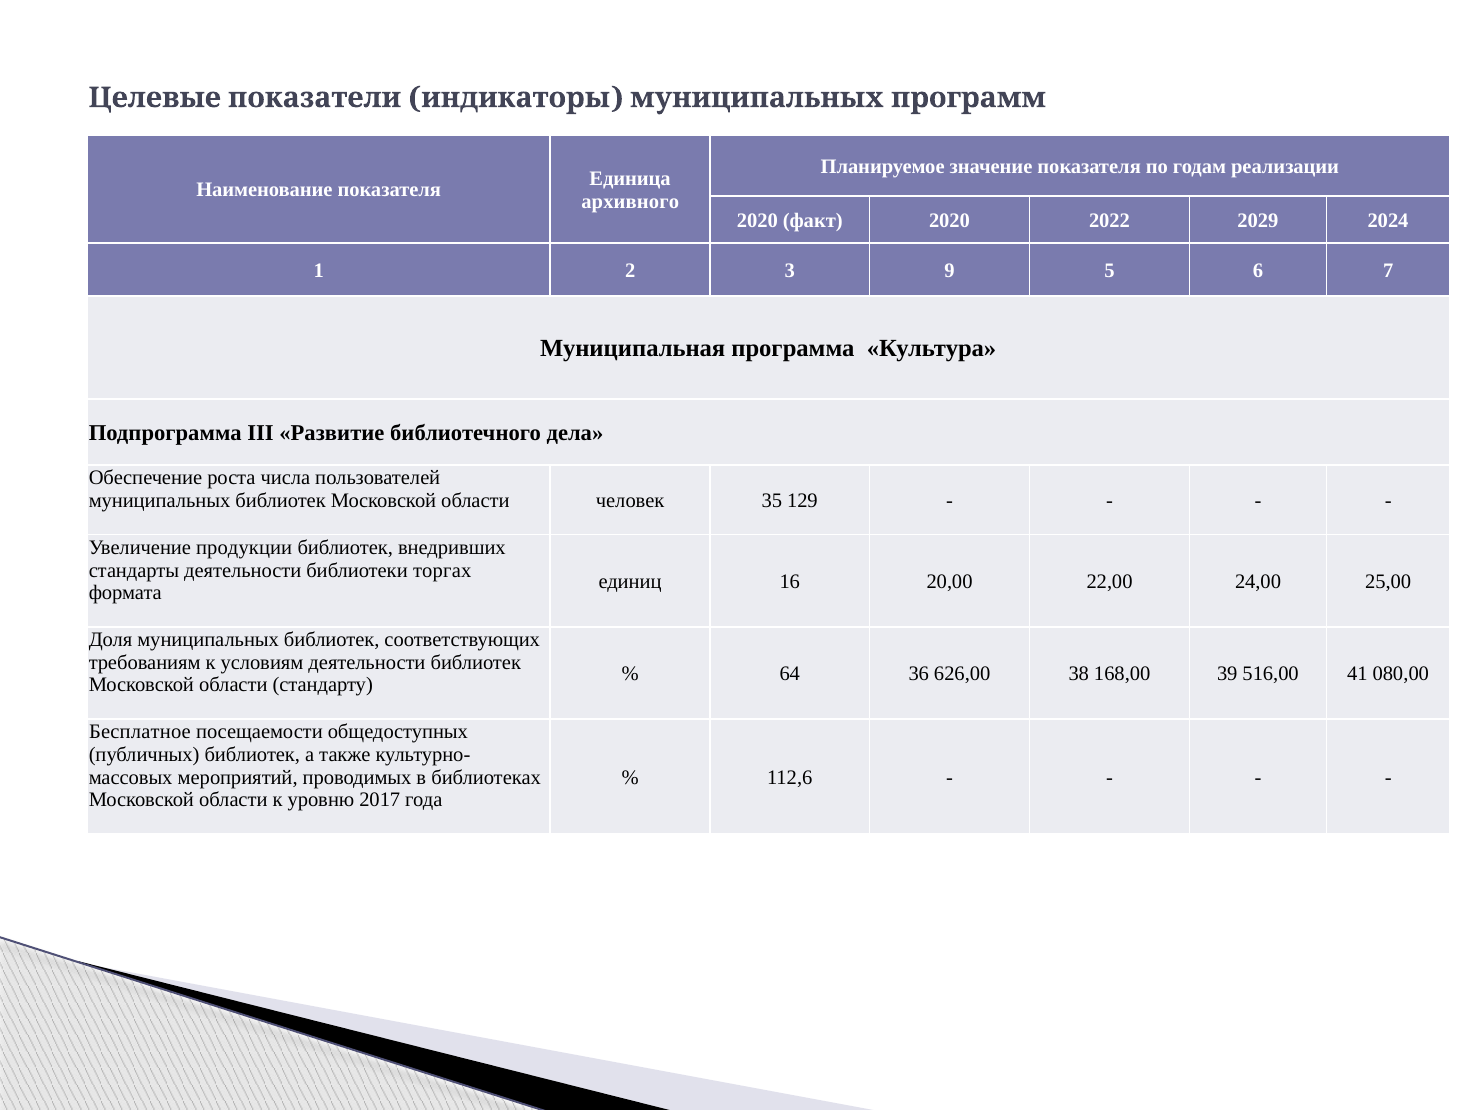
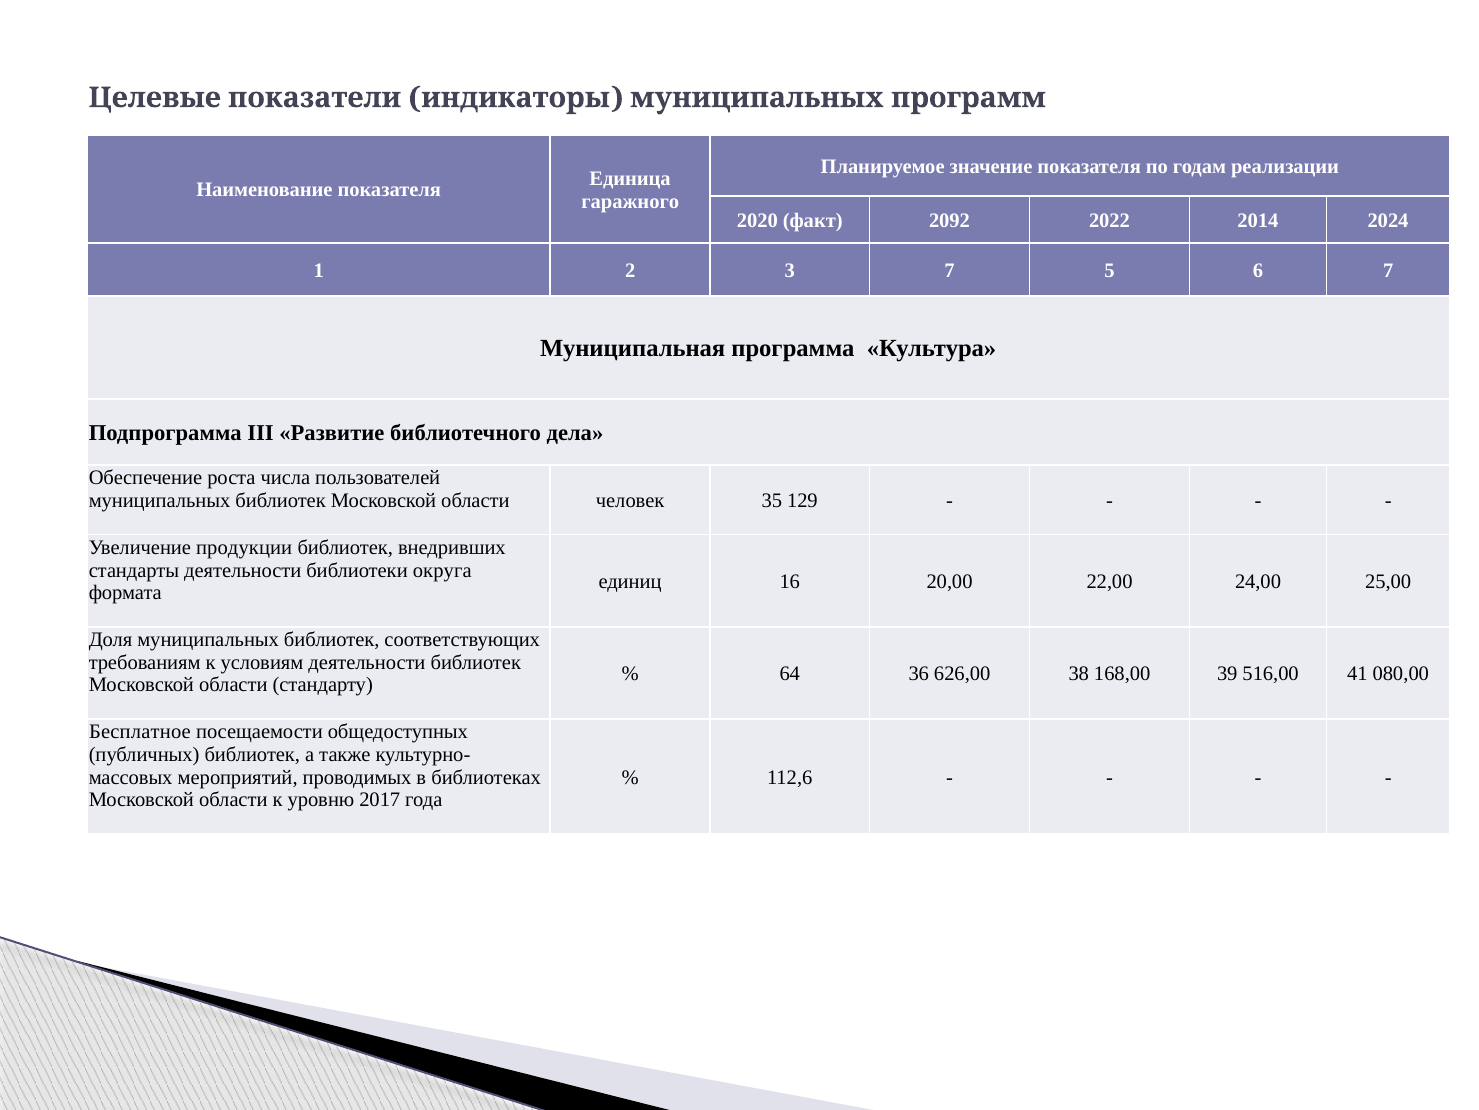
архивного: архивного -> гаражного
факт 2020: 2020 -> 2092
2029: 2029 -> 2014
3 9: 9 -> 7
торгах: торгах -> округа
